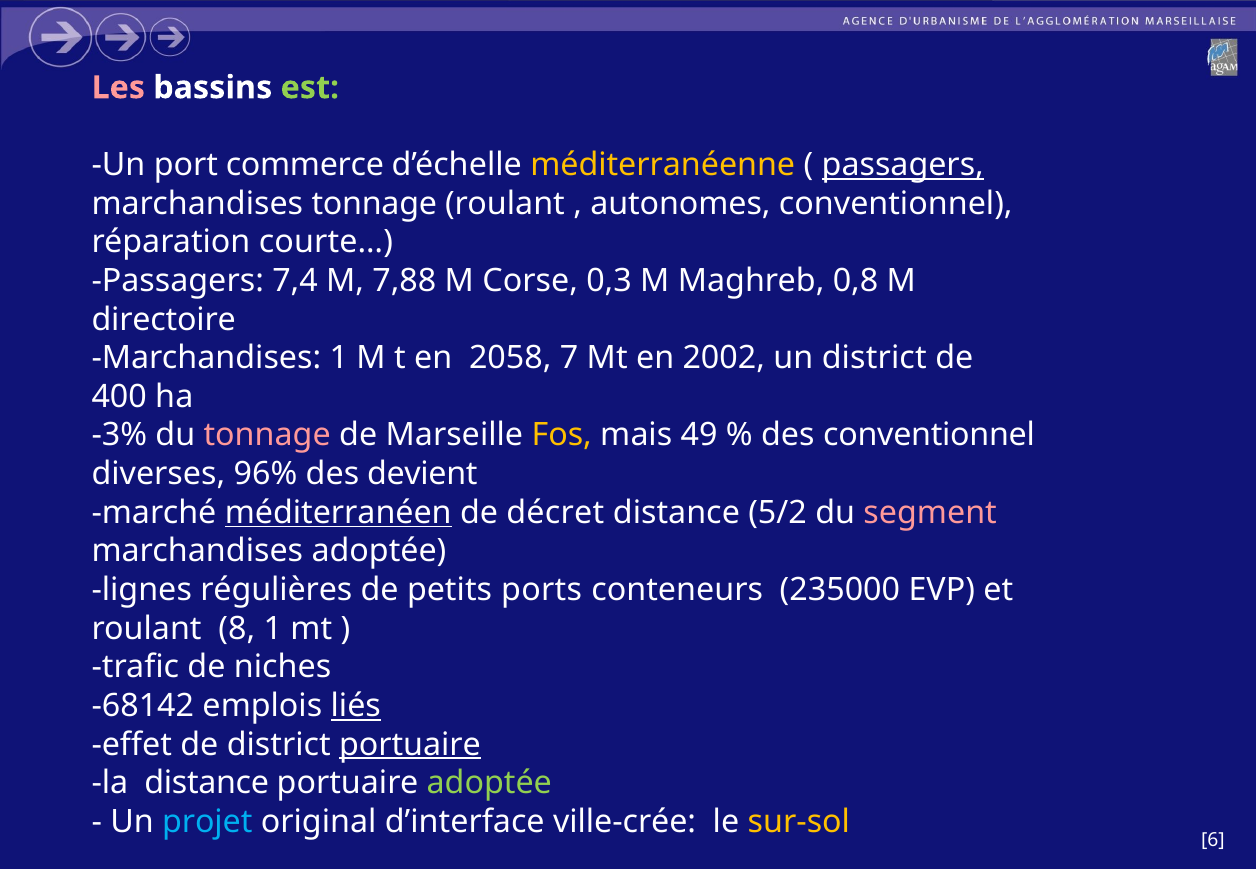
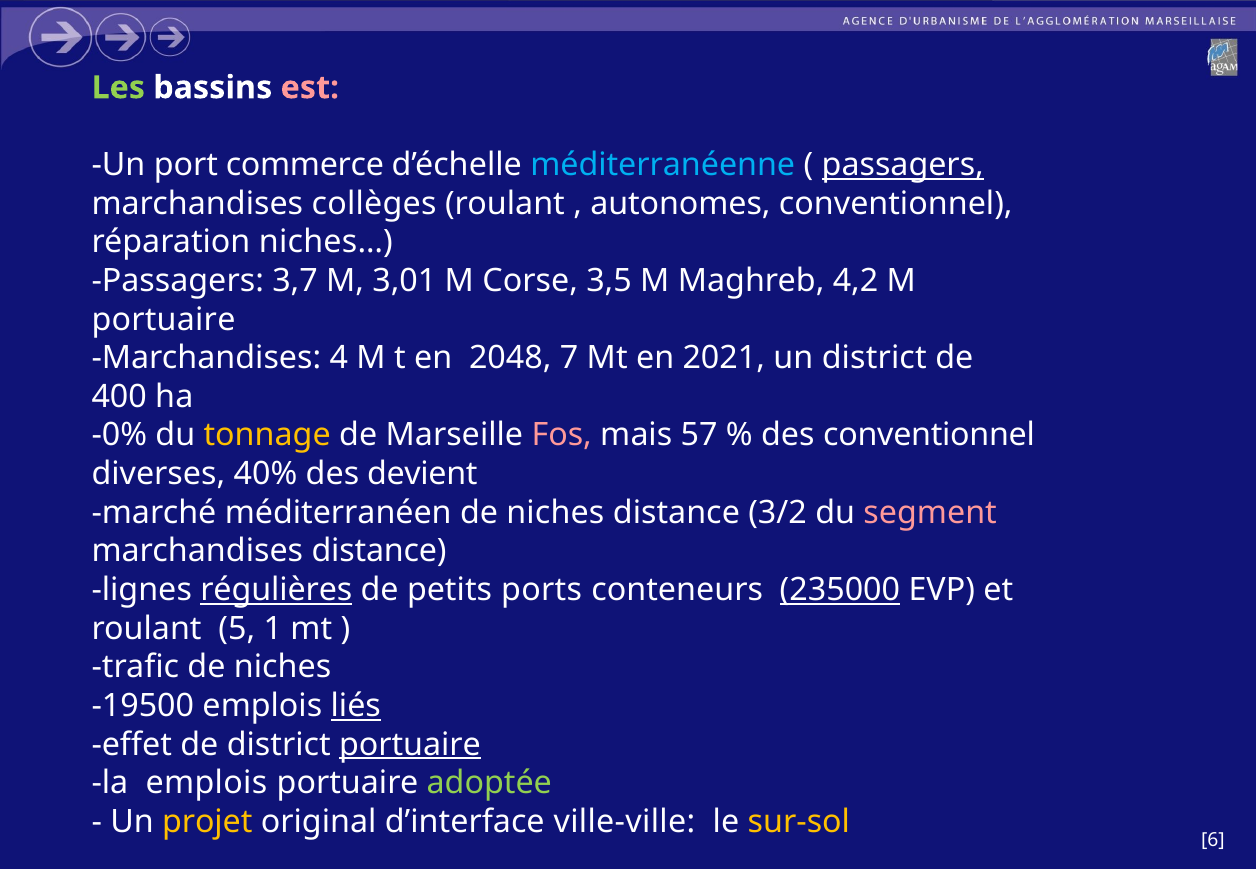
Les colour: pink -> light green
est colour: light green -> pink
méditerranéenne colour: yellow -> light blue
marchandises tonnage: tonnage -> collèges
courte…: courte… -> niches…
7,4: 7,4 -> 3,7
7,88: 7,88 -> 3,01
0,3: 0,3 -> 3,5
0,8: 0,8 -> 4,2
directoire at (164, 320): directoire -> portuaire
Marchandises 1: 1 -> 4
2058: 2058 -> 2048
2002: 2002 -> 2021
-3%: -3% -> -0%
tonnage at (267, 436) colour: pink -> yellow
Fos colour: yellow -> pink
49: 49 -> 57
96%: 96% -> 40%
méditerranéen underline: present -> none
décret at (555, 513): décret -> niches
5/2: 5/2 -> 3/2
marchandises adoptée: adoptée -> distance
régulières underline: none -> present
235000 underline: none -> present
8: 8 -> 5
-68142: -68142 -> -19500
la distance: distance -> emplois
projet colour: light blue -> yellow
ville-crée: ville-crée -> ville-ville
